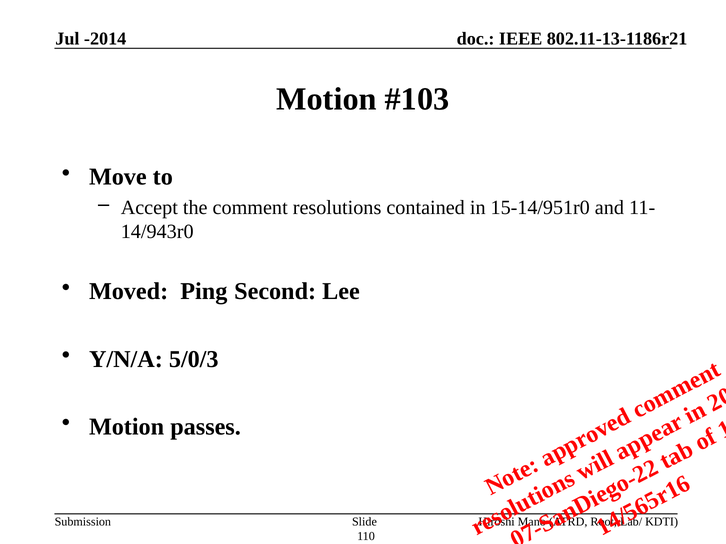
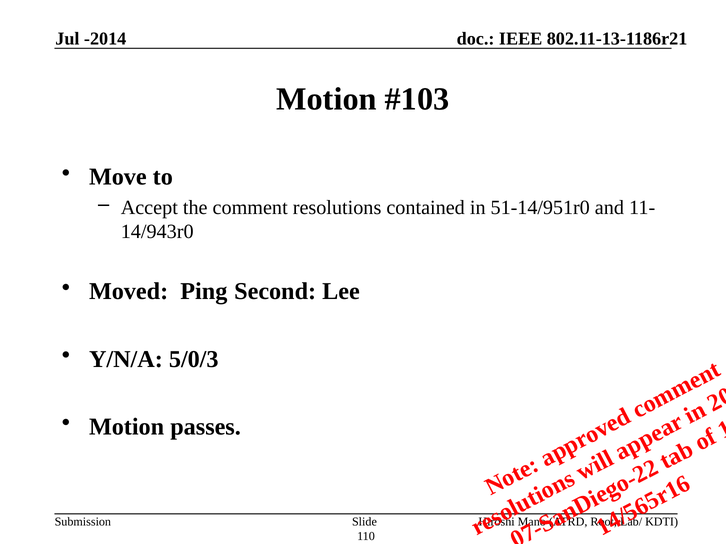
15-14/951r0: 15-14/951r0 -> 51-14/951r0
